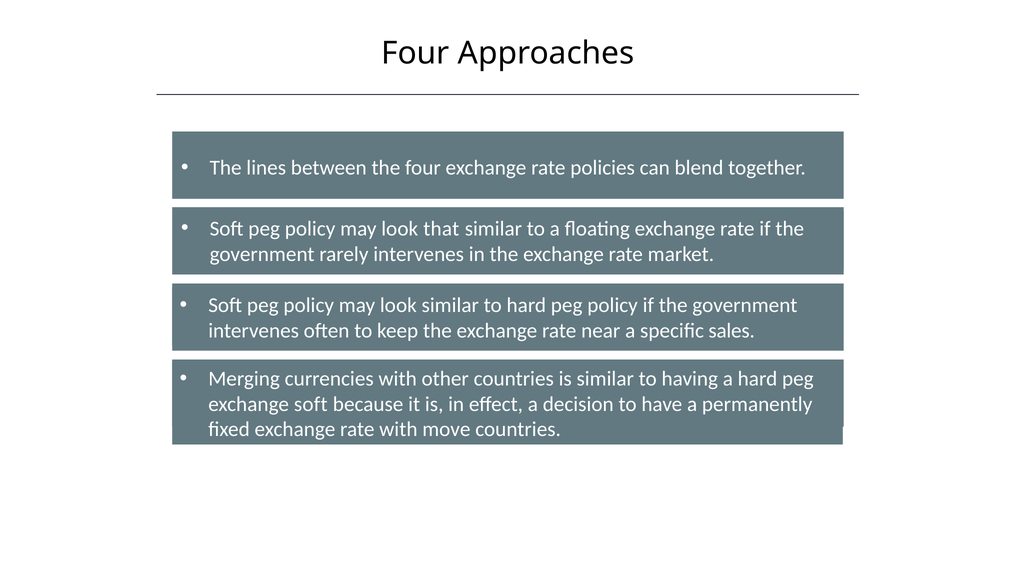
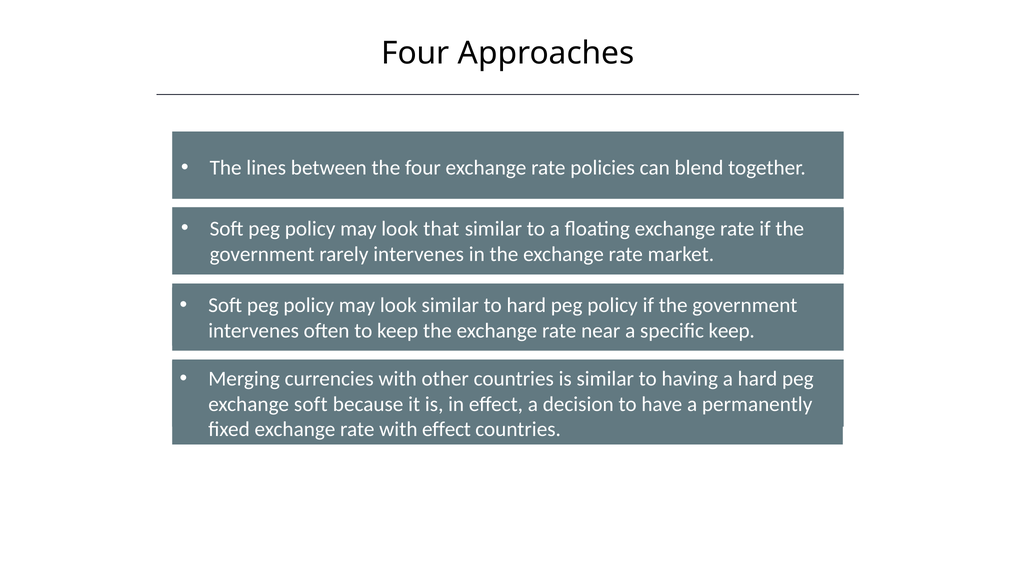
specific sales: sales -> keep
with move: move -> effect
